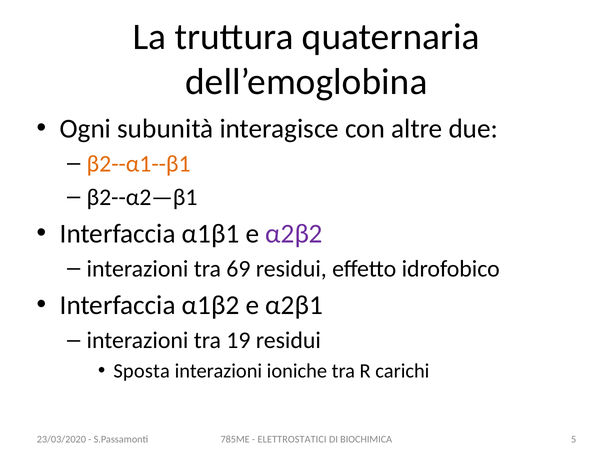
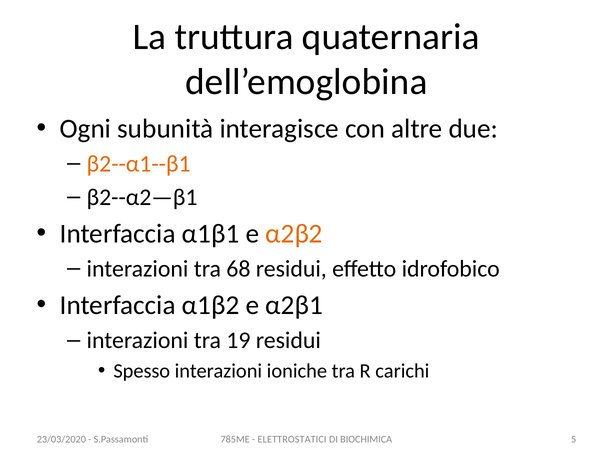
α2β2 colour: purple -> orange
69: 69 -> 68
Sposta: Sposta -> Spesso
